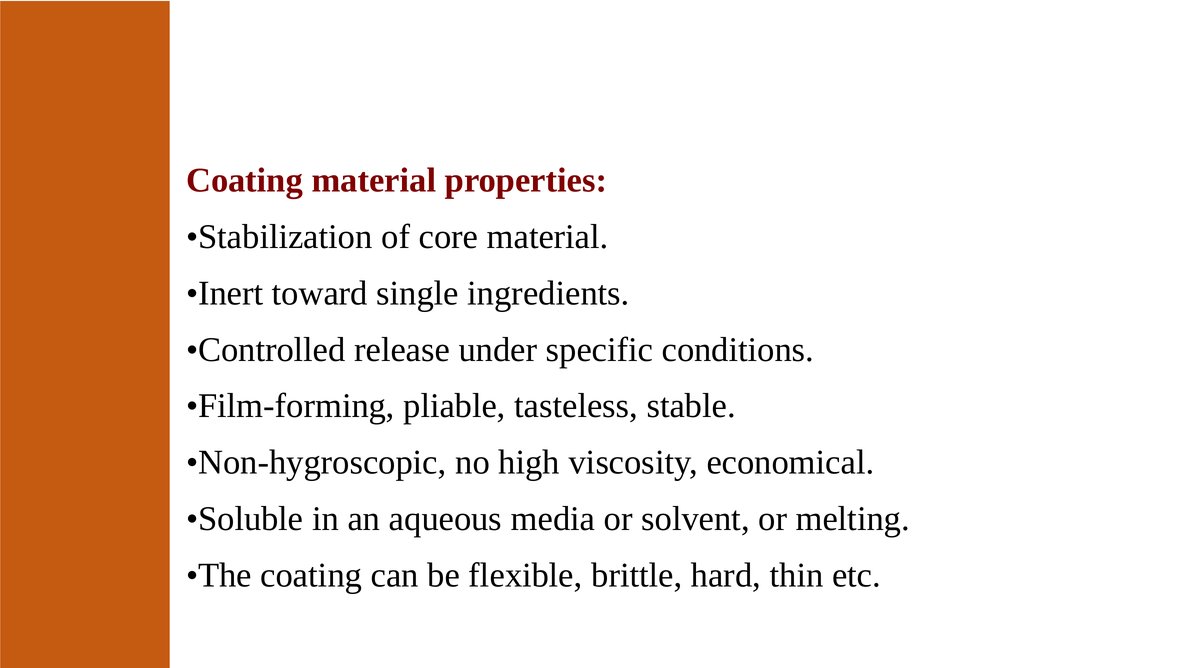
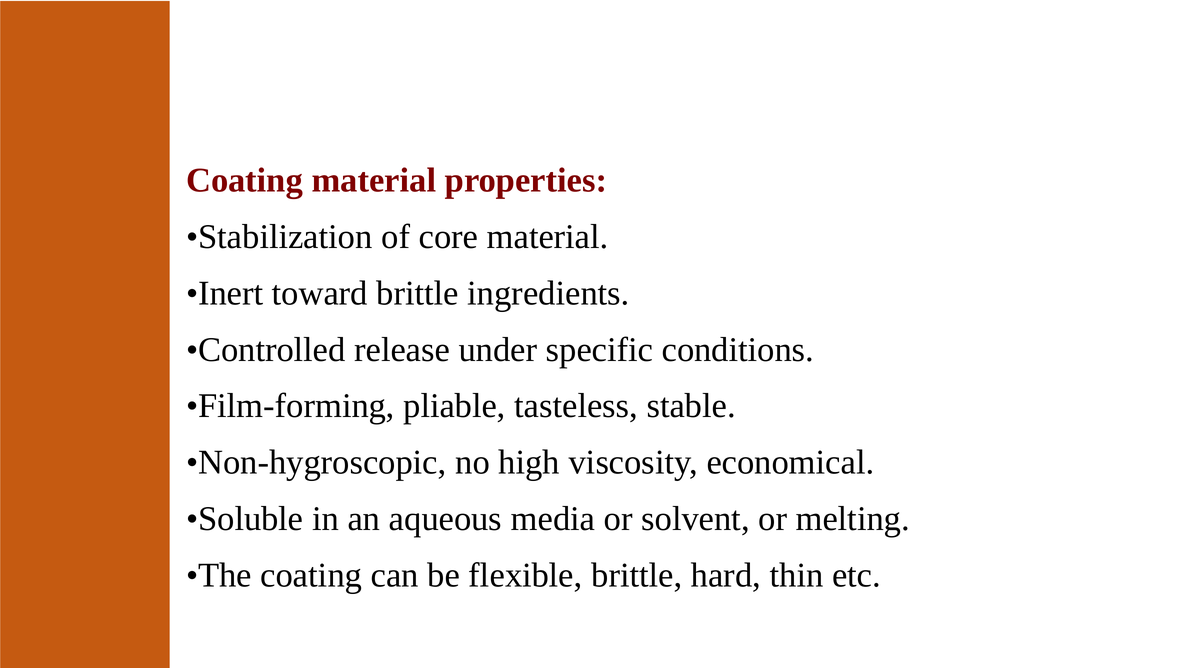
toward single: single -> brittle
